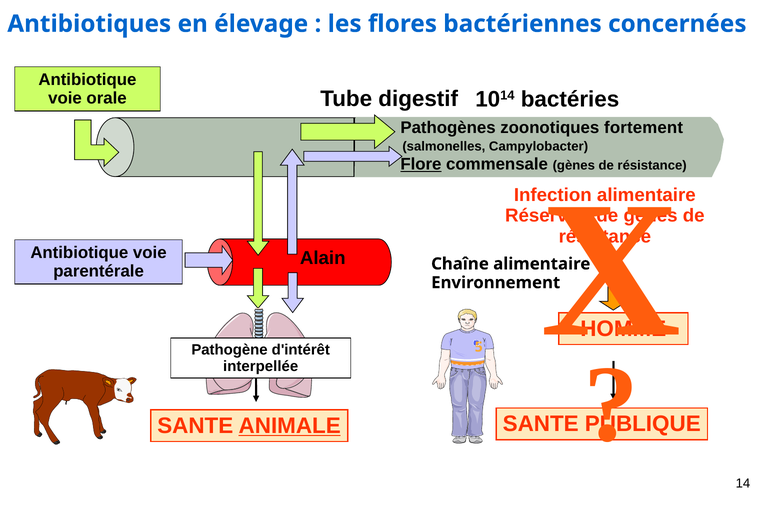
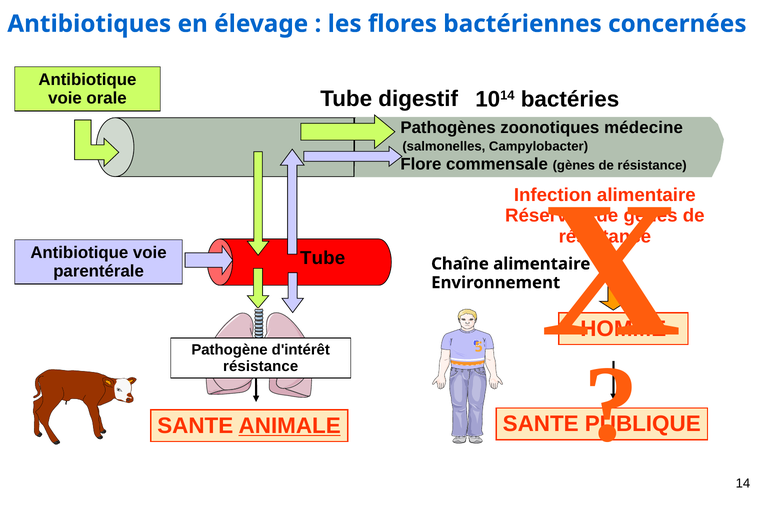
fortement: fortement -> médecine
Flore underline: present -> none
Alain at (323, 258): Alain -> Tube
interpellée at (261, 366): interpellée -> résistance
